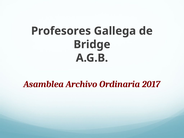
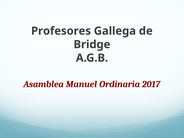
Archivo: Archivo -> Manuel
